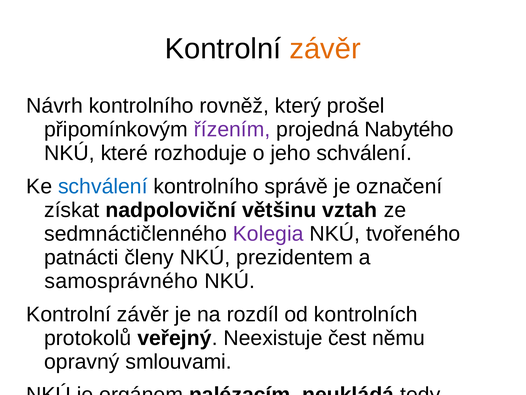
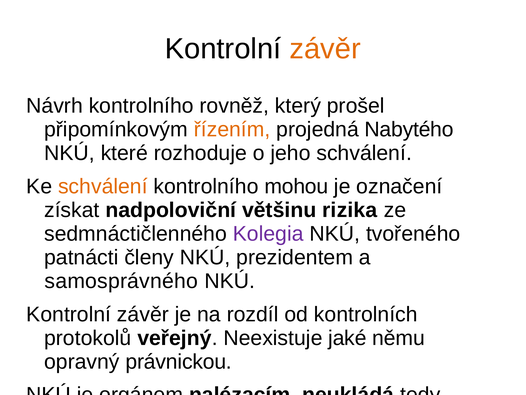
řízením colour: purple -> orange
schválení at (103, 186) colour: blue -> orange
správě: správě -> mohou
vztah: vztah -> rizika
čest: čest -> jaké
smlouvami: smlouvami -> právnickou
